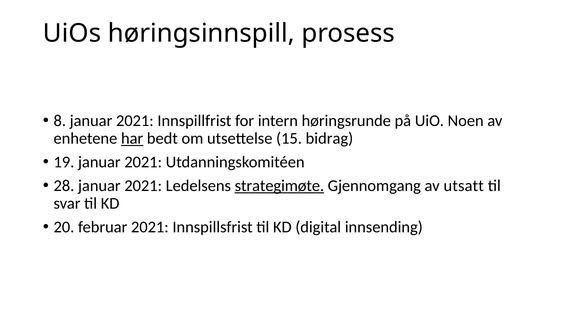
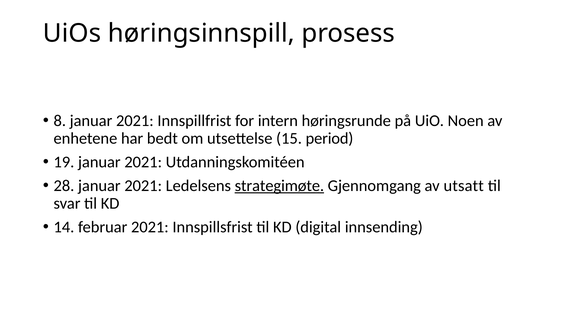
har underline: present -> none
bidrag: bidrag -> period
20: 20 -> 14
